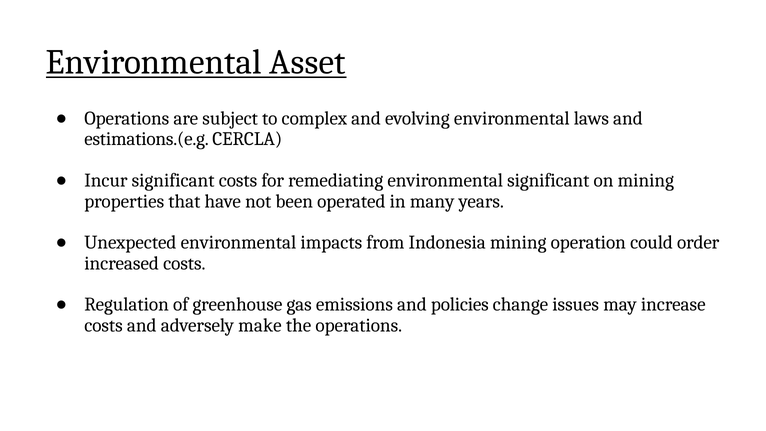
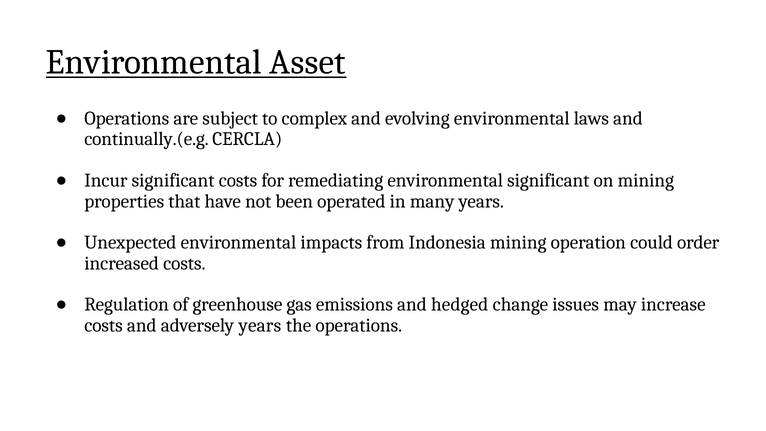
estimations.(e.g: estimations.(e.g -> continually.(e.g
policies: policies -> hedged
adversely make: make -> years
